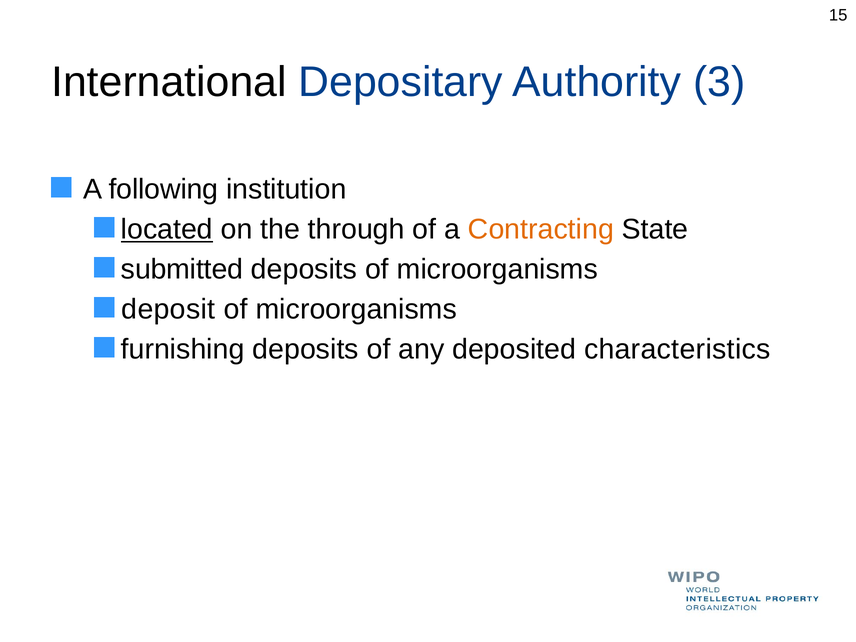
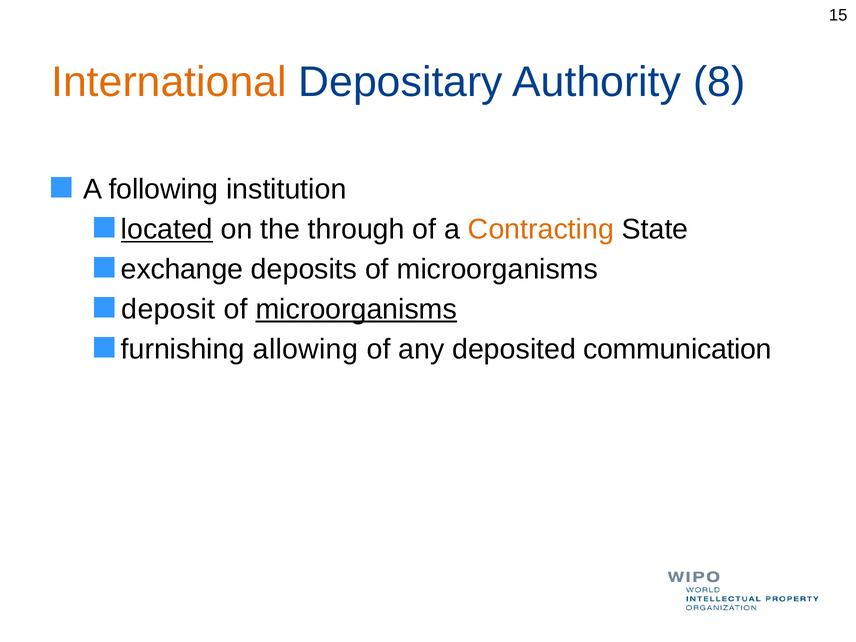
International colour: black -> orange
3: 3 -> 8
submitted: submitted -> exchange
microorganisms at (356, 309) underline: none -> present
furnishing deposits: deposits -> allowing
characteristics: characteristics -> communication
